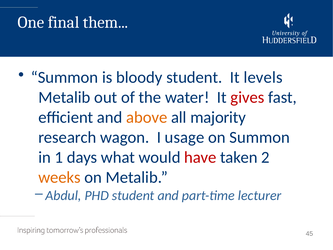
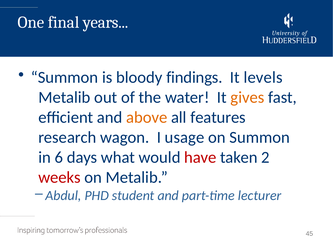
them: them -> years
bloody student: student -> findings
gives colour: red -> orange
majority: majority -> features
1: 1 -> 6
weeks colour: orange -> red
